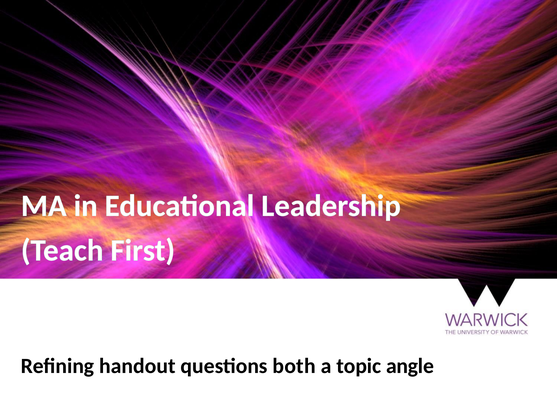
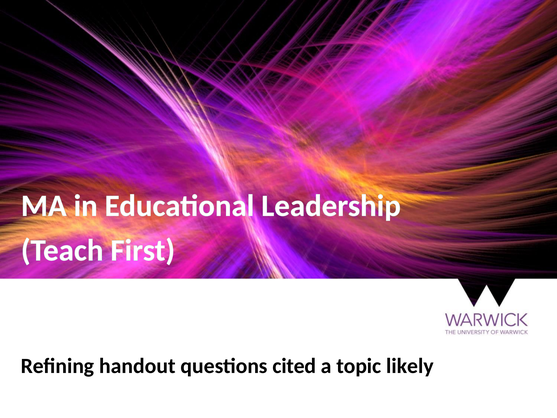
both: both -> cited
angle: angle -> likely
